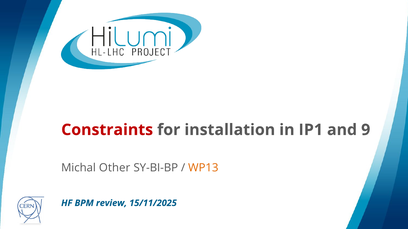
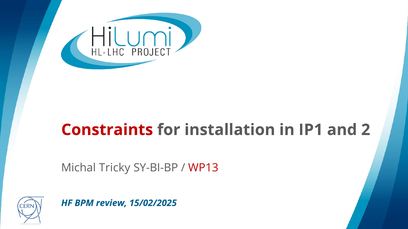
9: 9 -> 2
Other: Other -> Tricky
WP13 colour: orange -> red
15/11/2025: 15/11/2025 -> 15/02/2025
